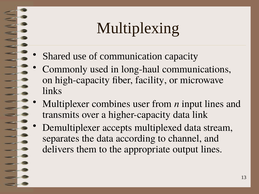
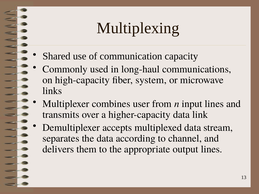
facility: facility -> system
